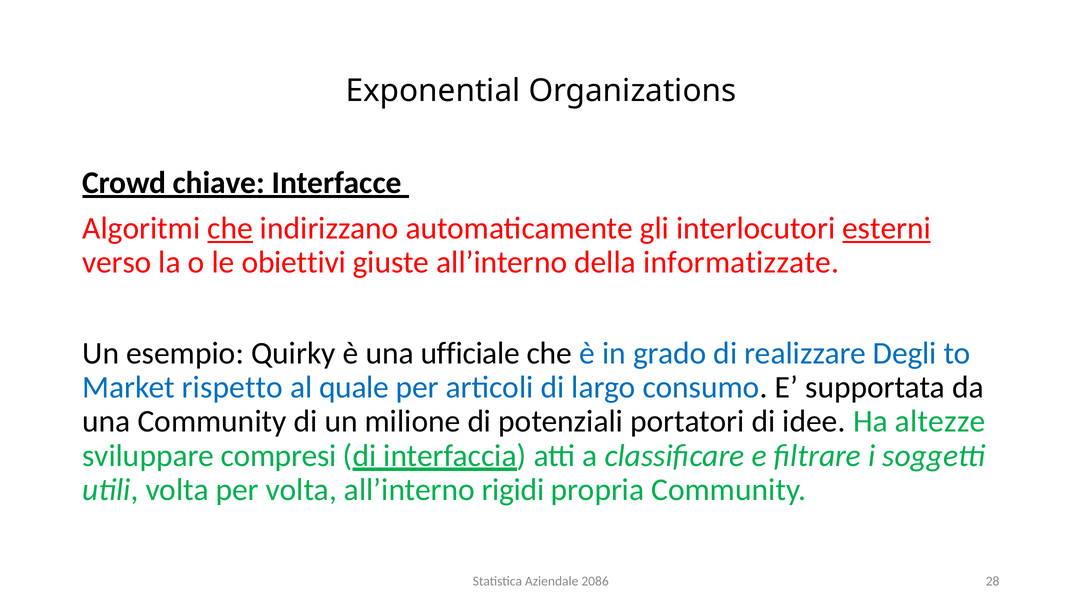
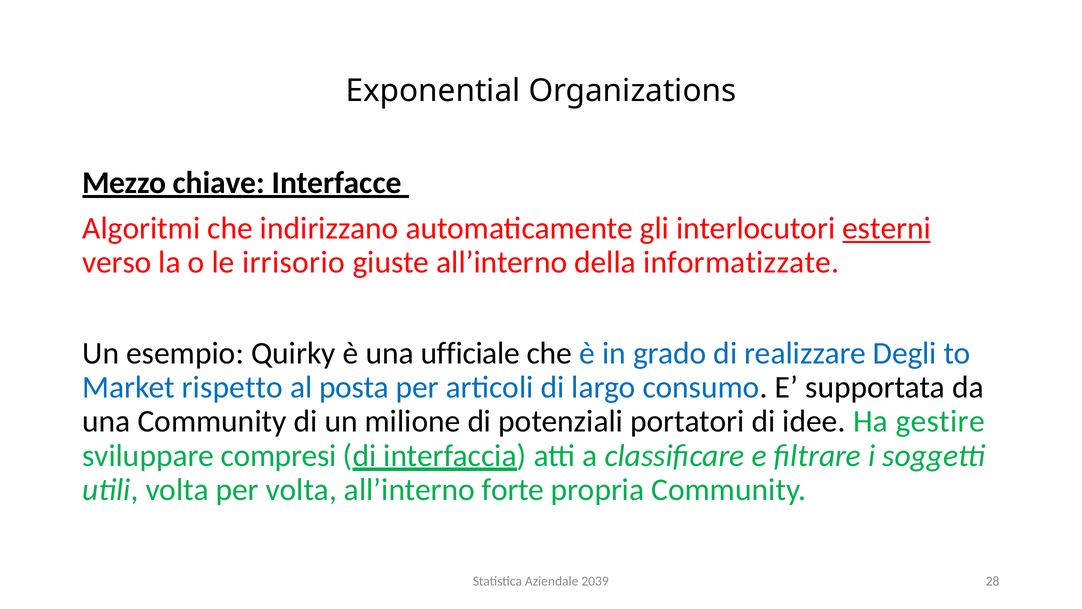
Crowd: Crowd -> Mezzo
che at (230, 228) underline: present -> none
obiettivi: obiettivi -> irrisorio
quale: quale -> posta
altezze: altezze -> gestire
rigidi: rigidi -> forte
2086: 2086 -> 2039
